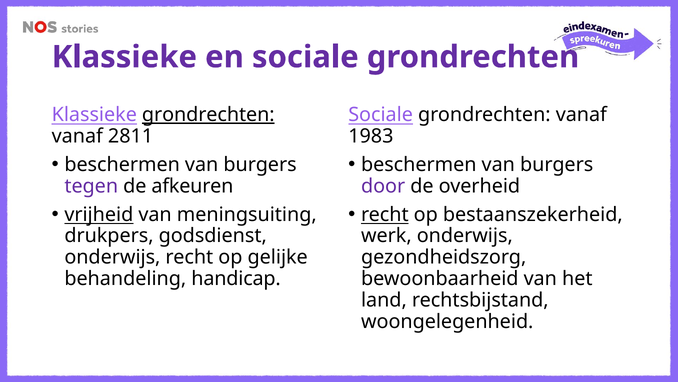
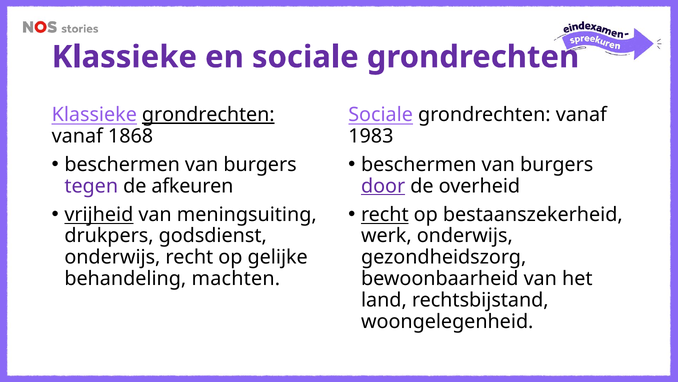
2811: 2811 -> 1868
door underline: none -> present
handicap: handicap -> machten
